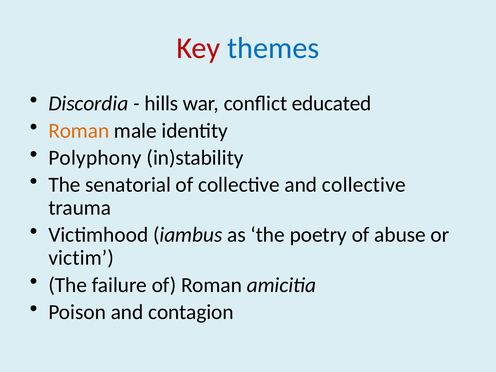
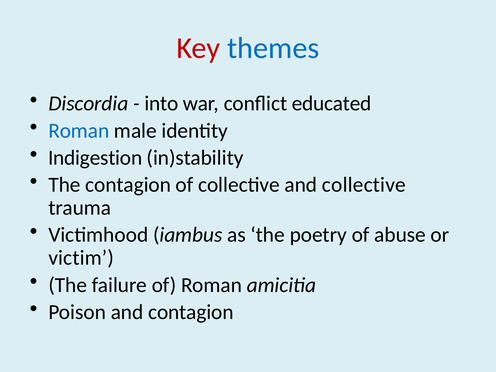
hills: hills -> into
Roman at (79, 131) colour: orange -> blue
Polyphony: Polyphony -> Indigestion
The senatorial: senatorial -> contagion
